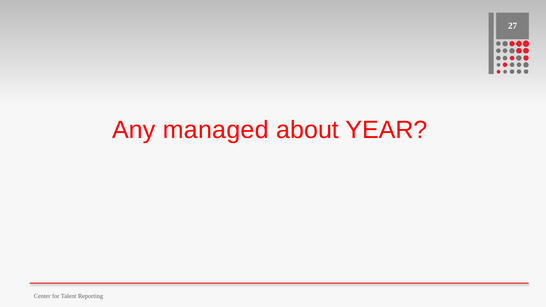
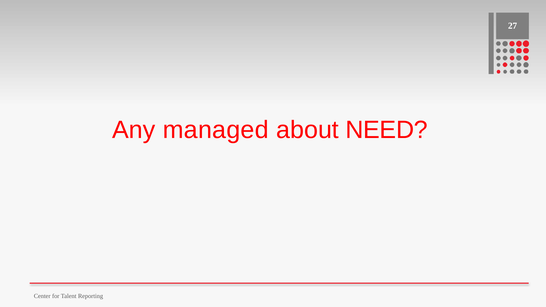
YEAR: YEAR -> NEED
